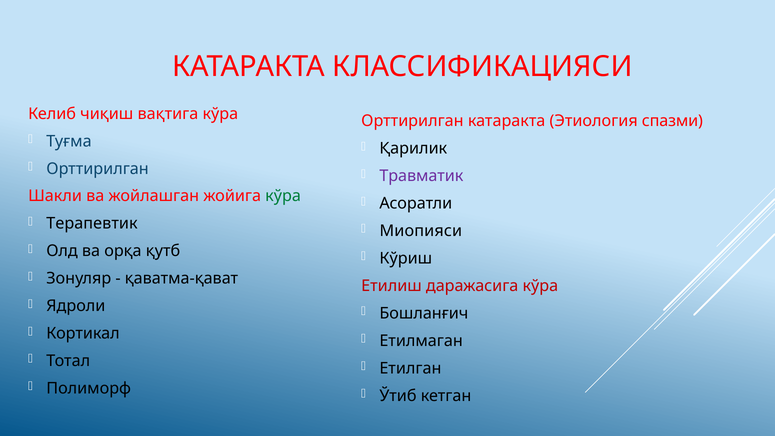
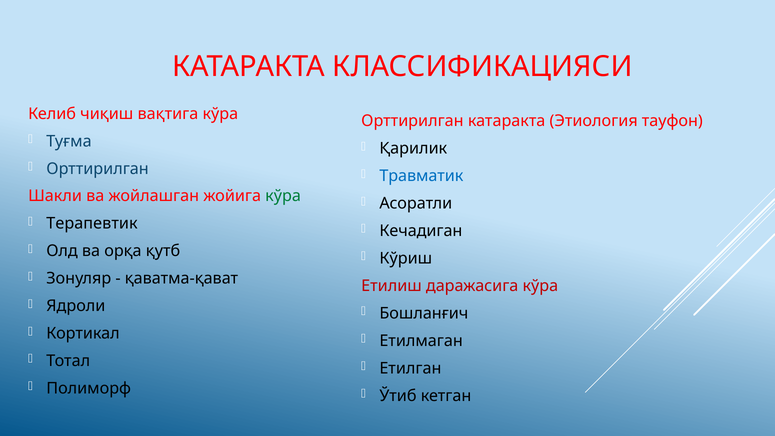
спазми: спазми -> тауфон
Травматик colour: purple -> blue
Миопияси: Миопияси -> Кечадиган
